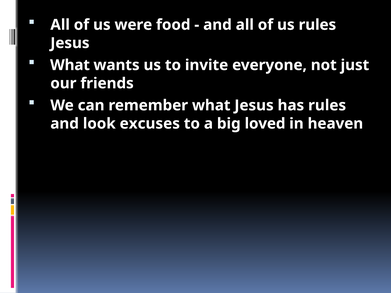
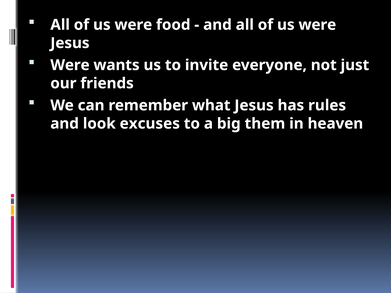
rules at (317, 25): rules -> were
What at (70, 65): What -> Were
big loved: loved -> them
